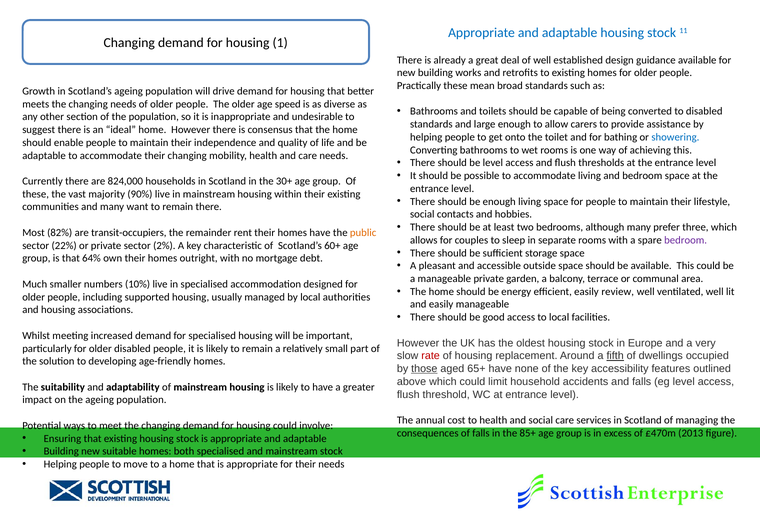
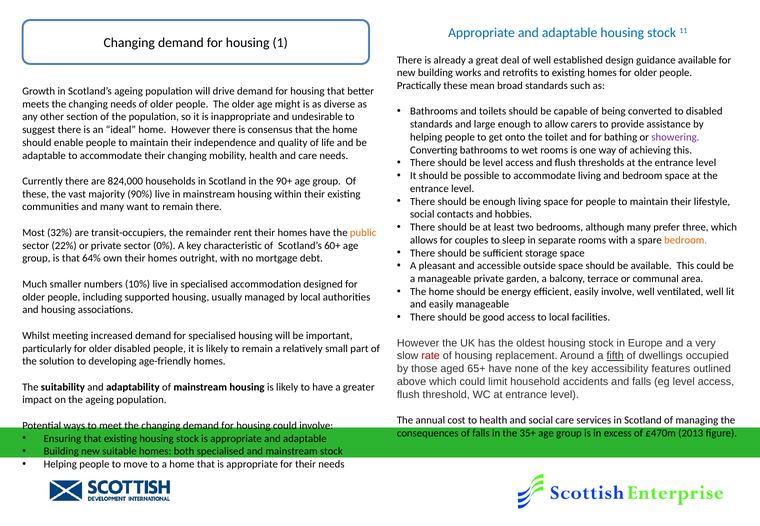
speed: speed -> might
showering colour: blue -> purple
30+: 30+ -> 90+
82%: 82% -> 32%
bedroom at (686, 240) colour: purple -> orange
2%: 2% -> 0%
easily review: review -> involve
those underline: present -> none
85+: 85+ -> 35+
